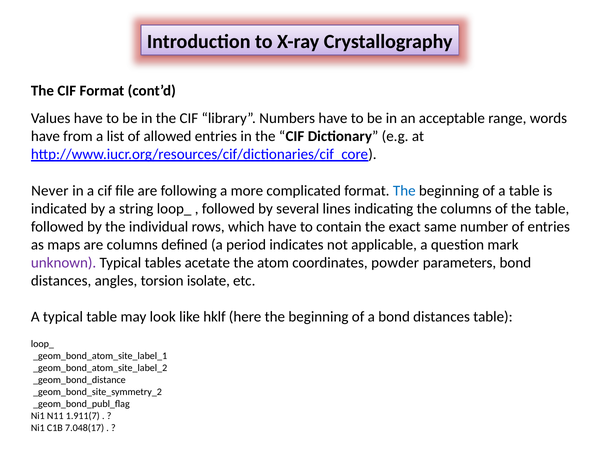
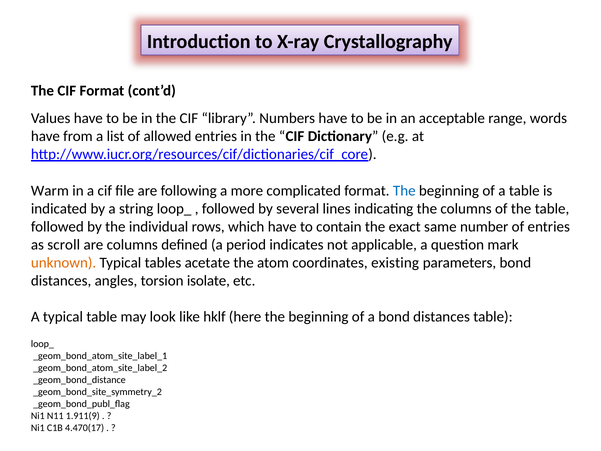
Never: Never -> Warm
maps: maps -> scroll
unknown colour: purple -> orange
powder: powder -> existing
1.911(7: 1.911(7 -> 1.911(9
7.048(17: 7.048(17 -> 4.470(17
